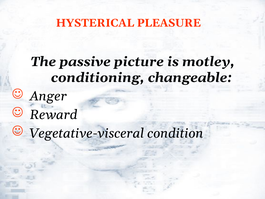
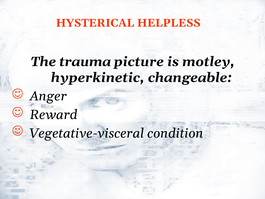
PLEASURE: PLEASURE -> HELPLESS
passive: passive -> trauma
conditioning: conditioning -> hyperkinetic
